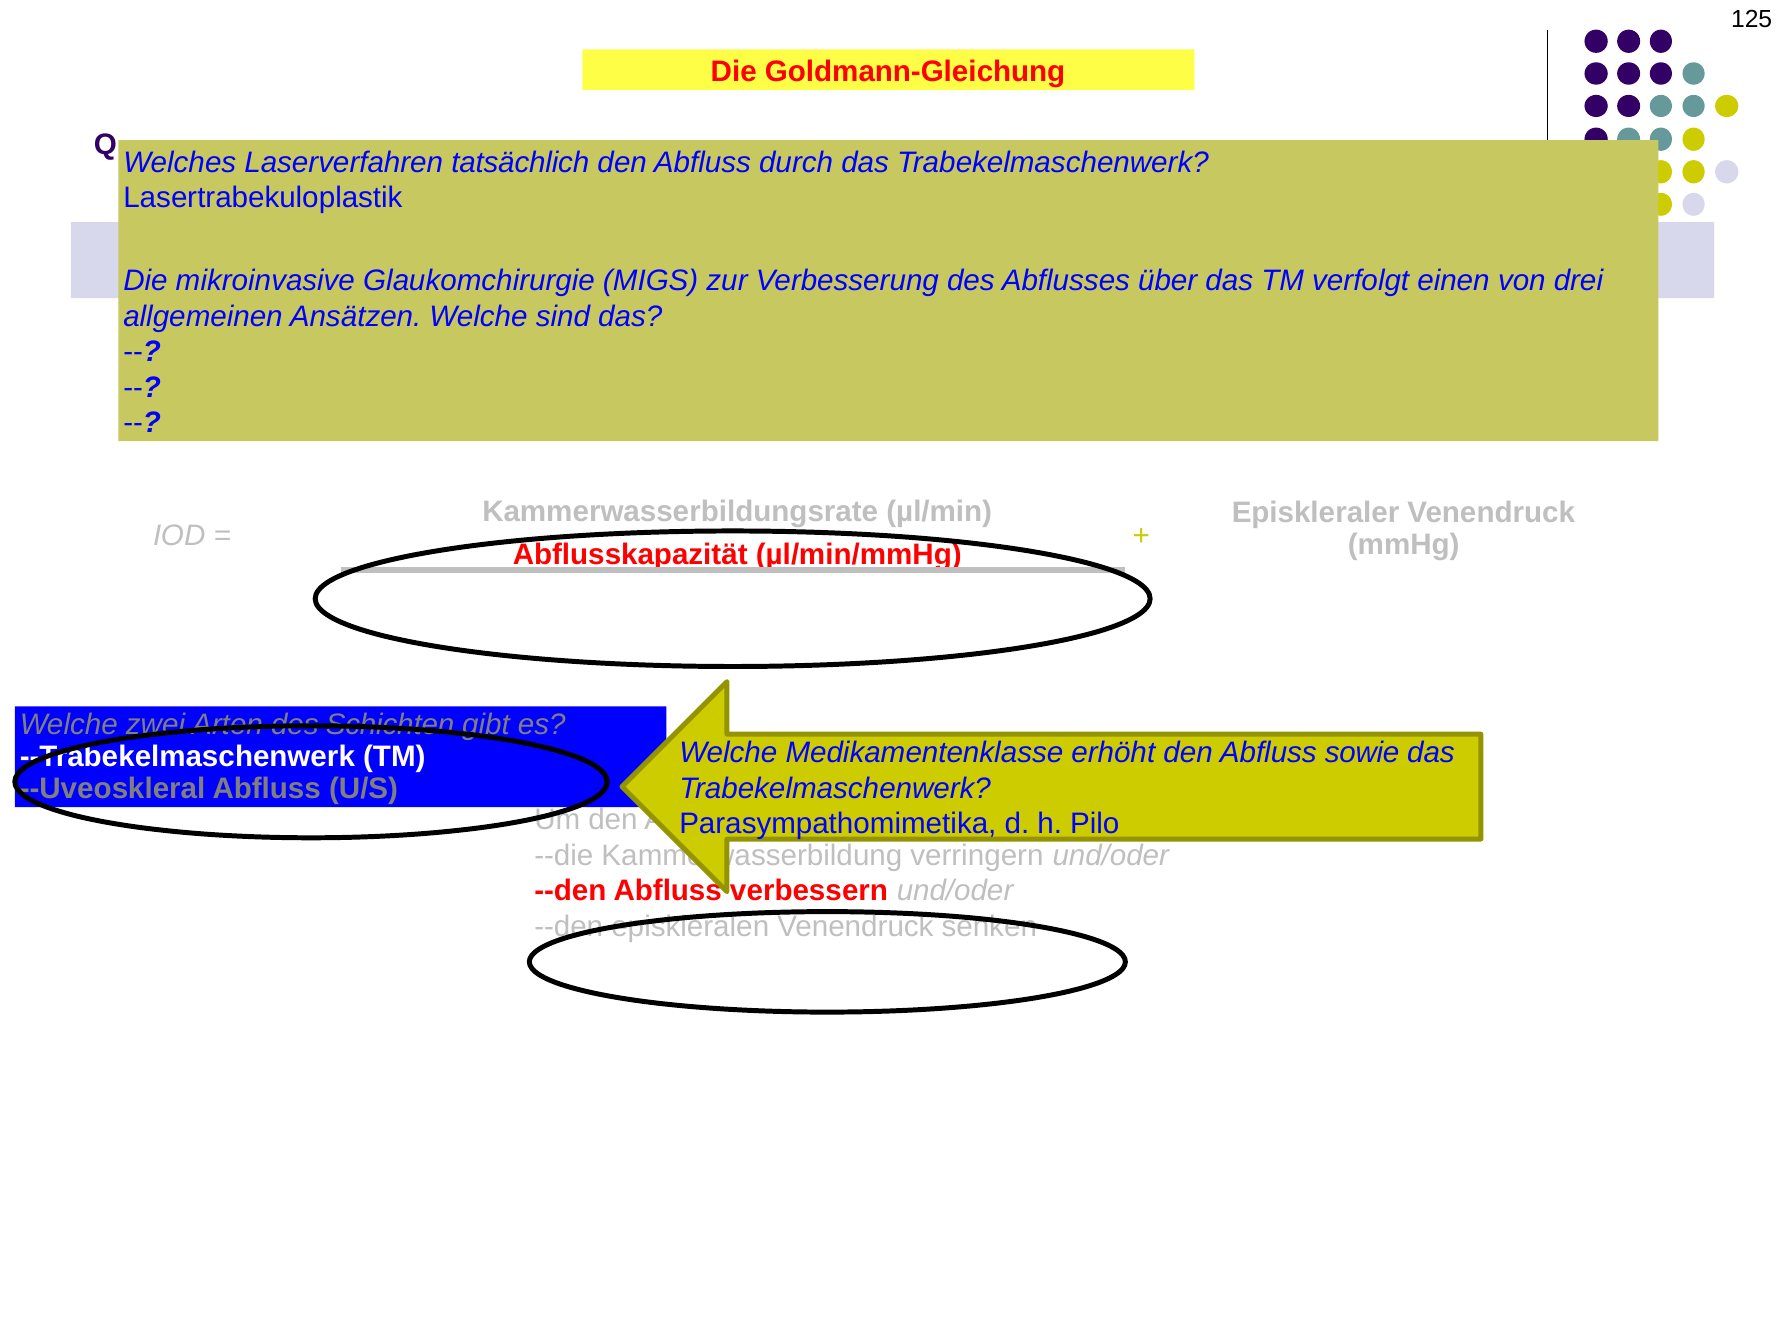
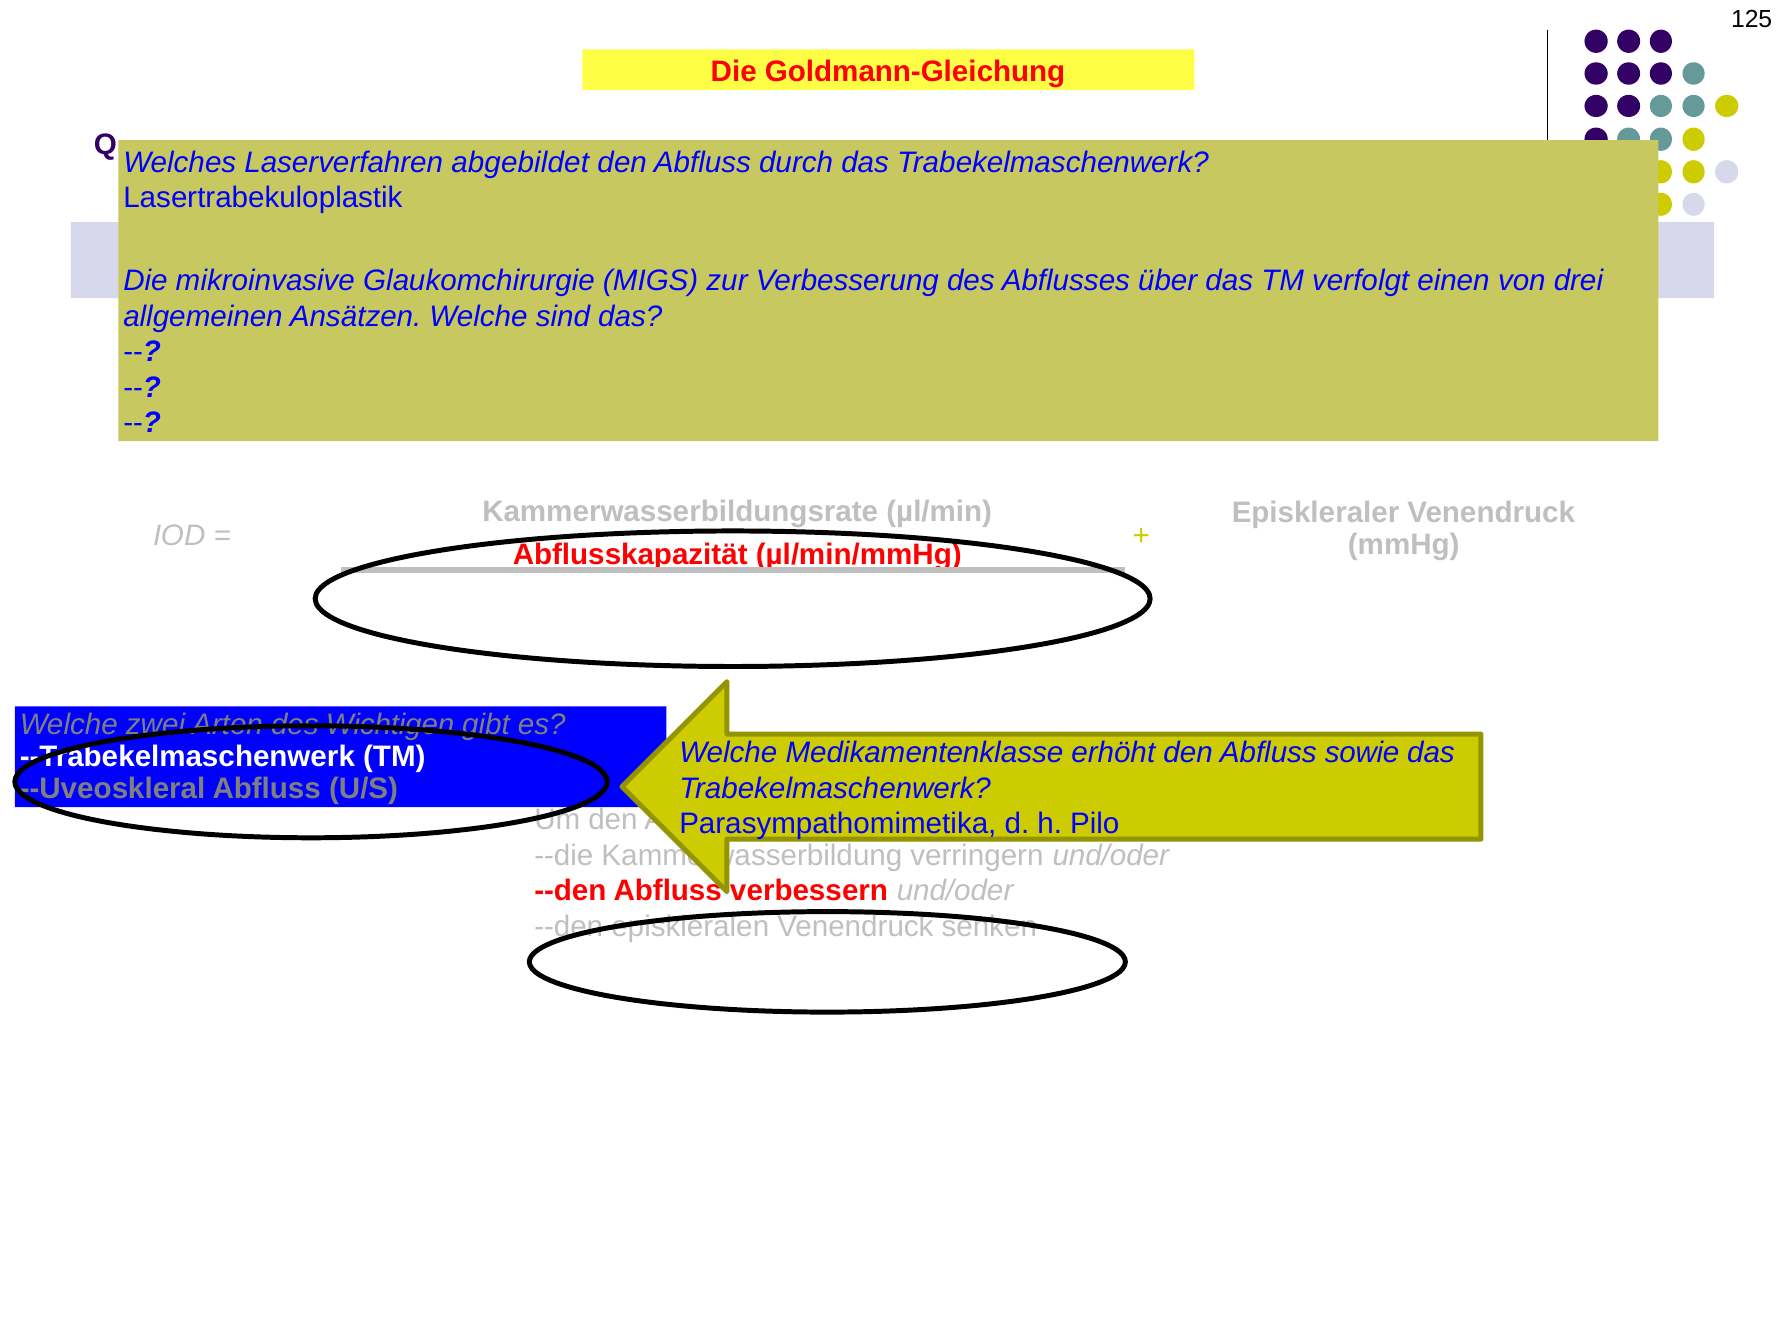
tatsächlich: tatsächlich -> abgebildet
Schichten: Schichten -> Wichtigen
